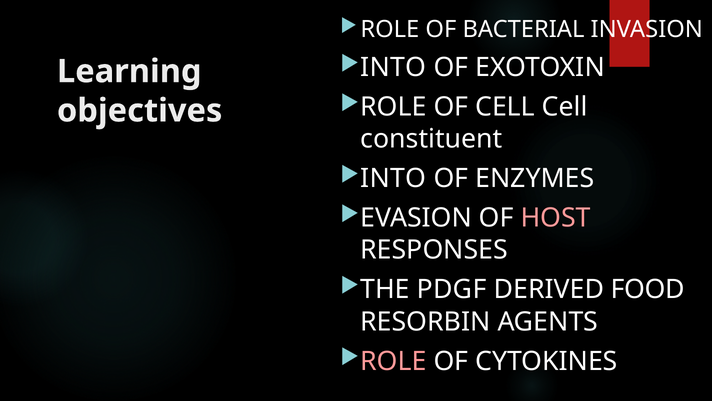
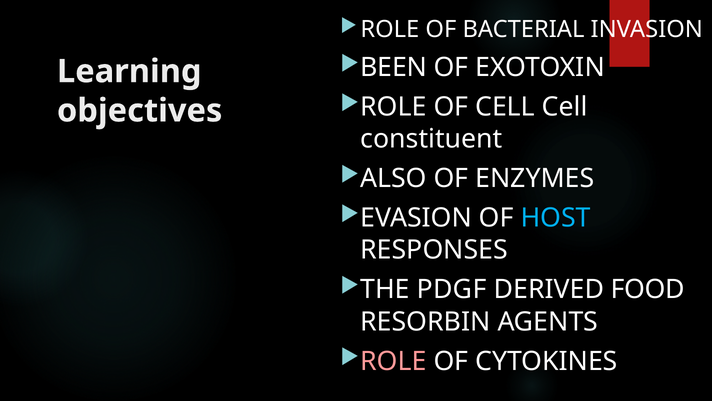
INTO at (393, 67): INTO -> BEEN
INTO at (393, 178): INTO -> ALSO
HOST colour: pink -> light blue
